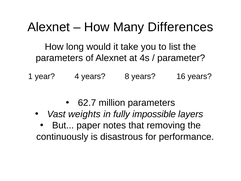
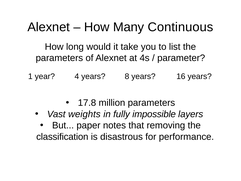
Differences: Differences -> Continuous
62.7: 62.7 -> 17.8
continuously: continuously -> classification
